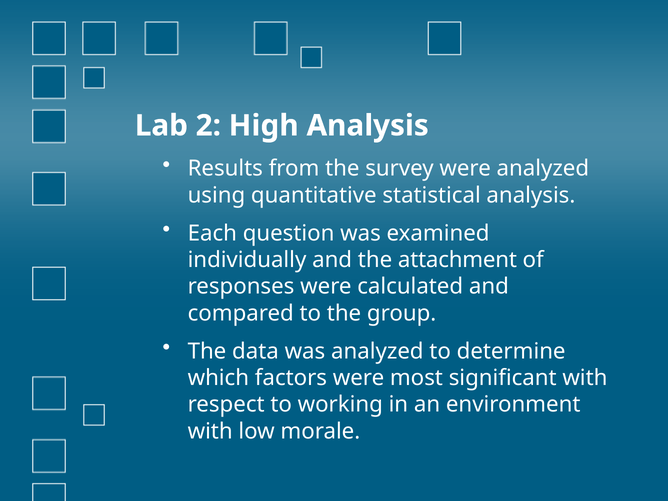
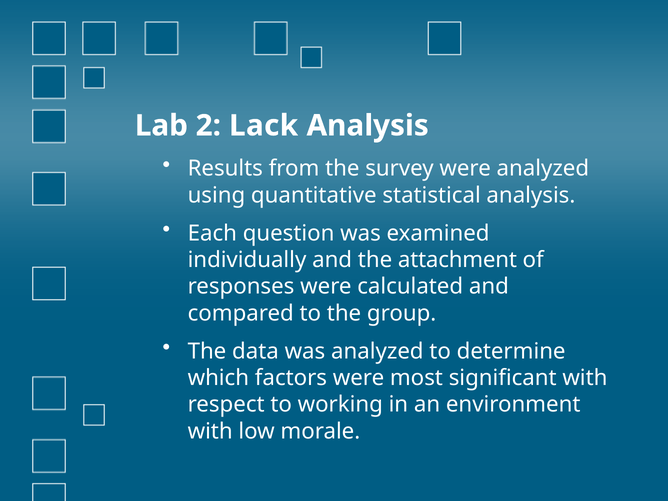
High: High -> Lack
